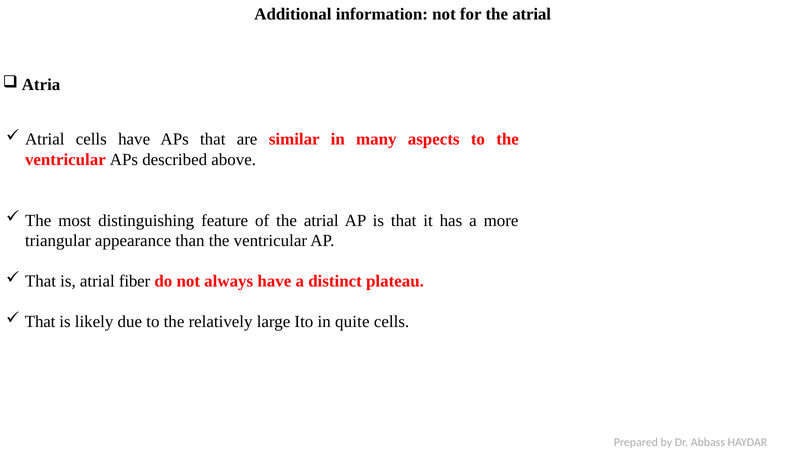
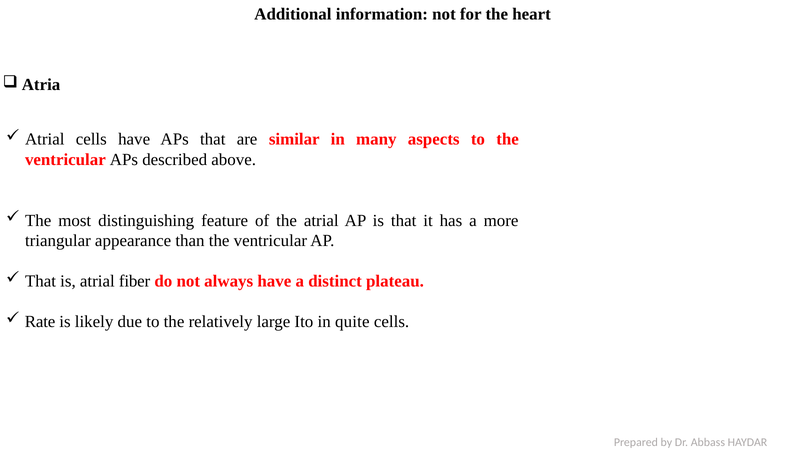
for the atrial: atrial -> heart
That at (40, 322): That -> Rate
